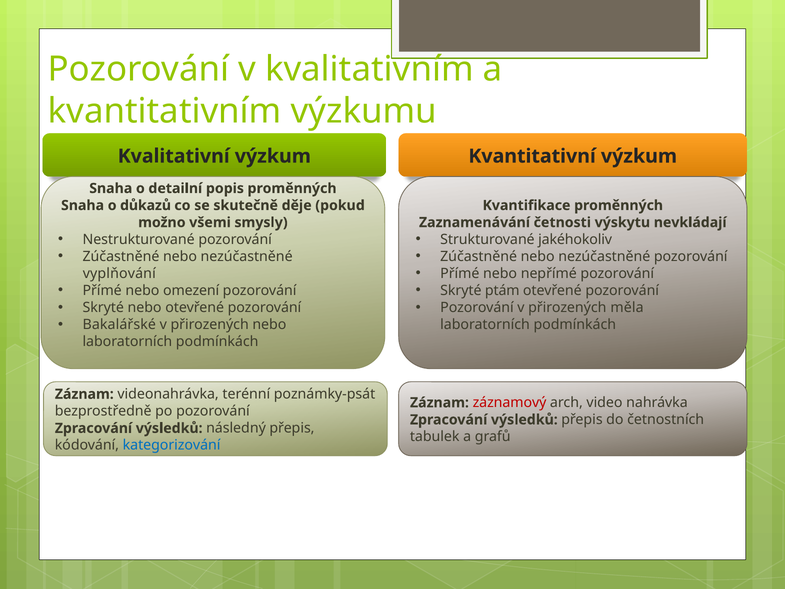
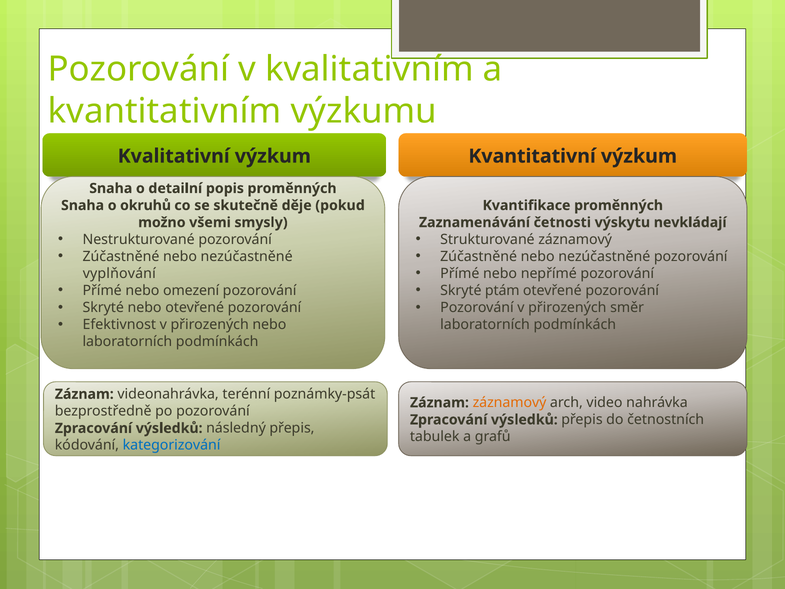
důkazů: důkazů -> okruhů
Strukturované jakéhokoliv: jakéhokoliv -> záznamový
měla: měla -> směr
Bakalářské: Bakalářské -> Efektivnost
záznamový at (510, 402) colour: red -> orange
